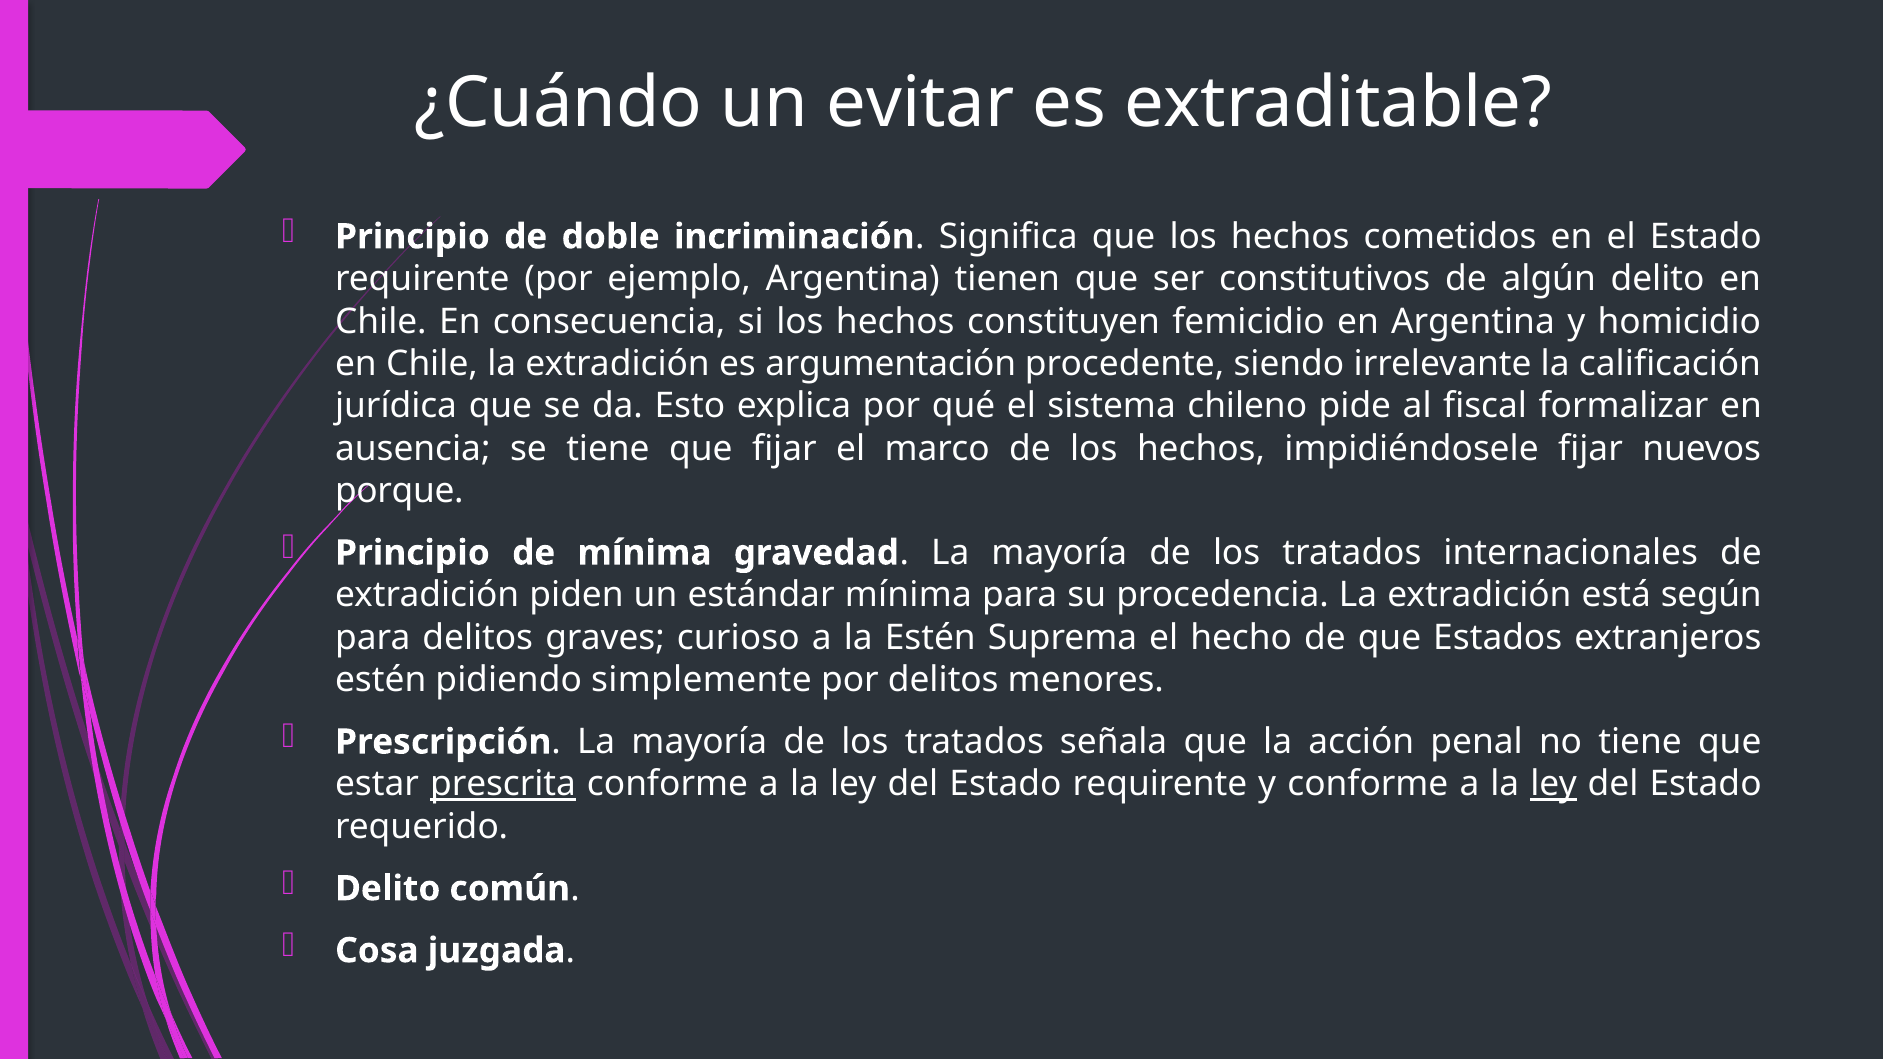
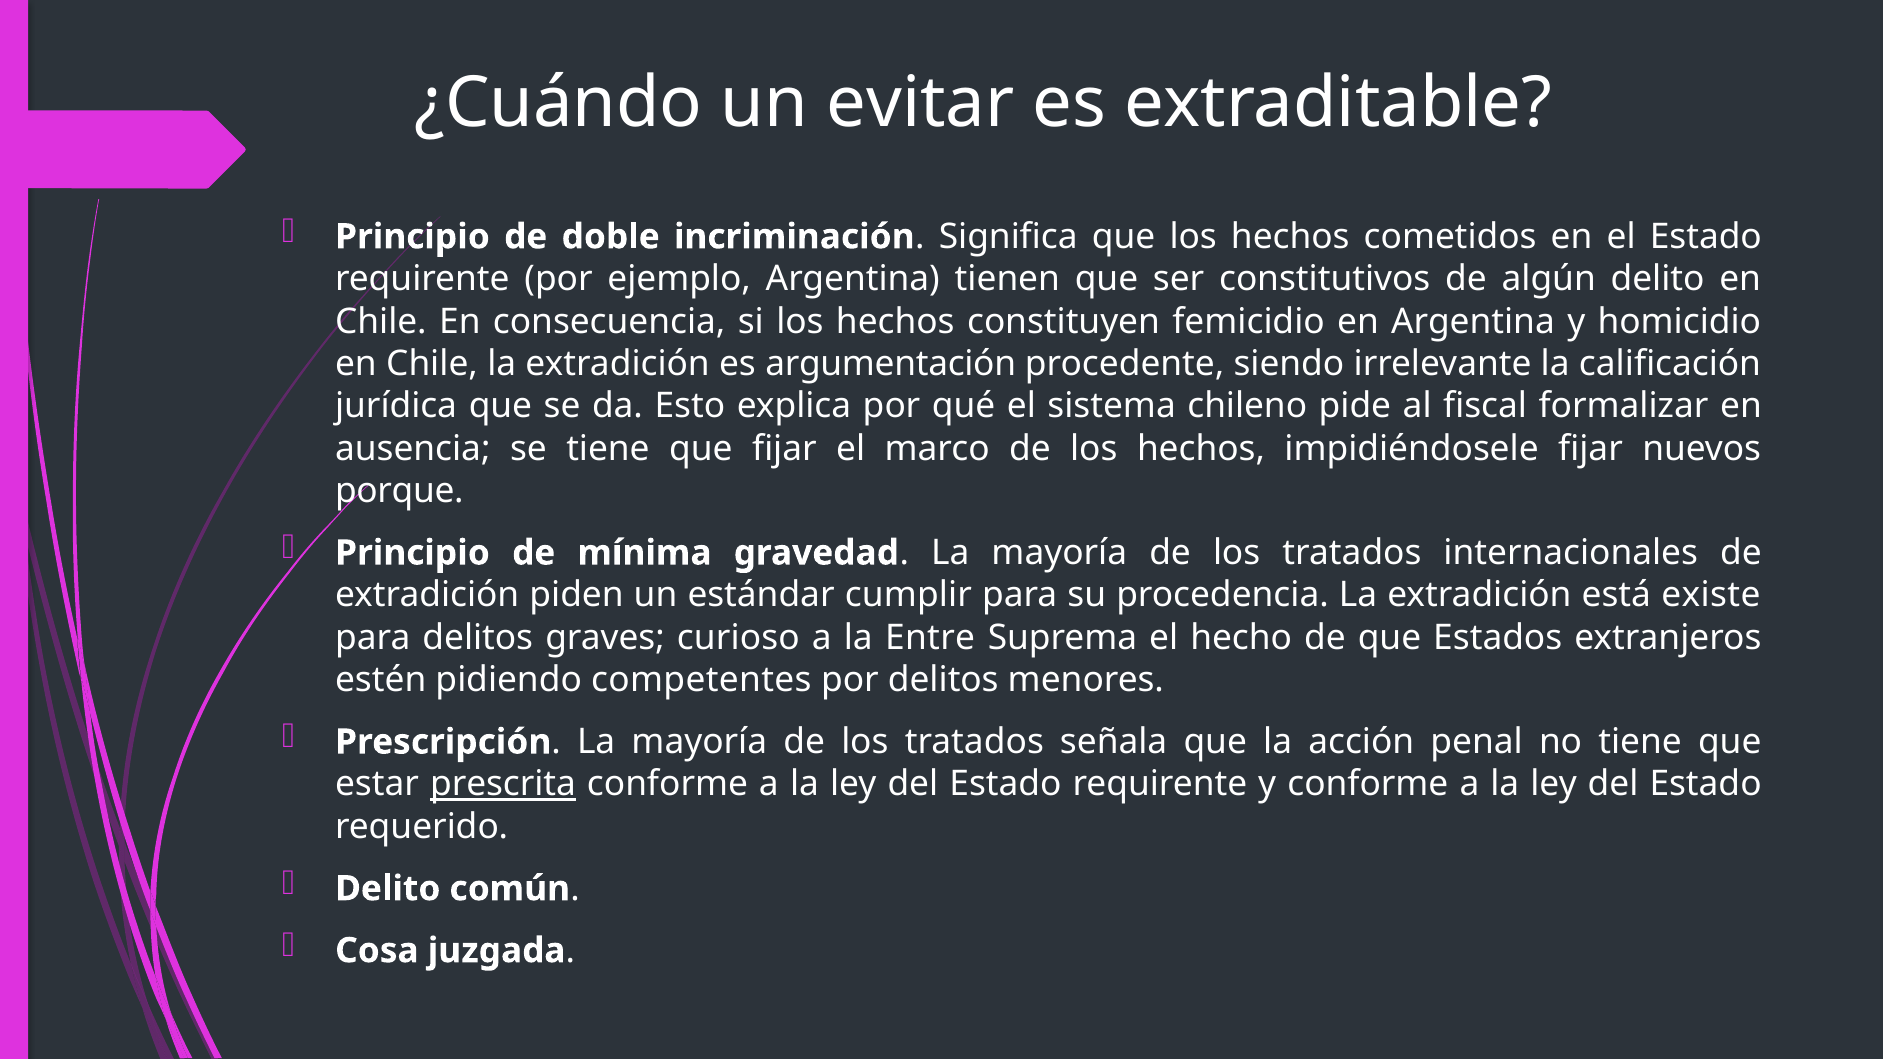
estándar mínima: mínima -> cumplir
según: según -> existe
la Estén: Estén -> Entre
simplemente: simplemente -> competentes
ley at (1554, 784) underline: present -> none
